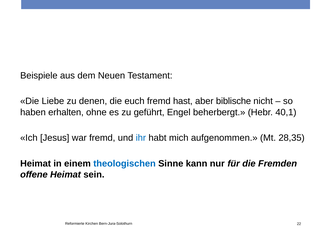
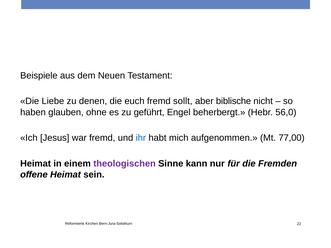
hast: hast -> sollt
erhalten: erhalten -> glauben
40,1: 40,1 -> 56,0
28,35: 28,35 -> 77,00
theologischen colour: blue -> purple
